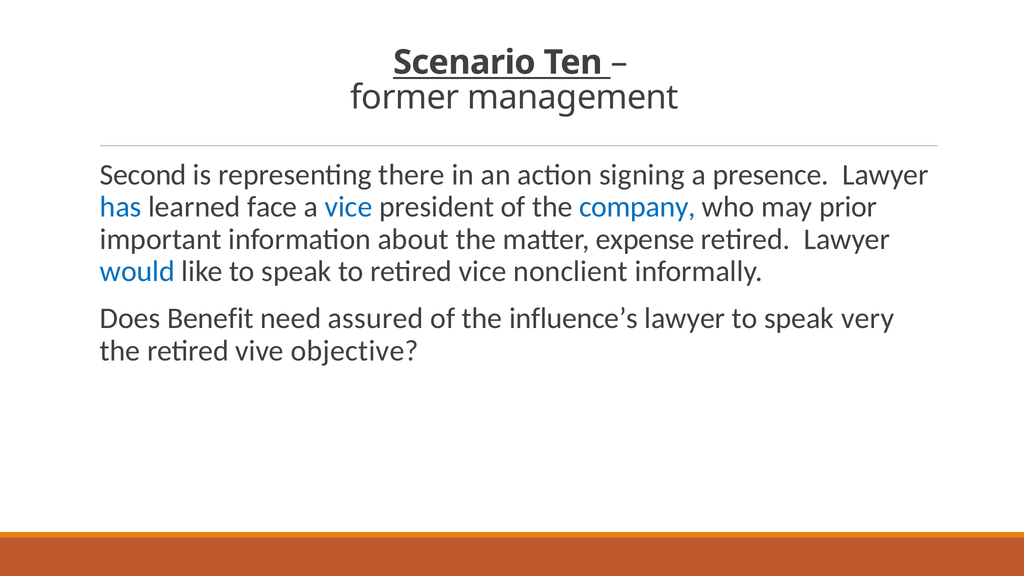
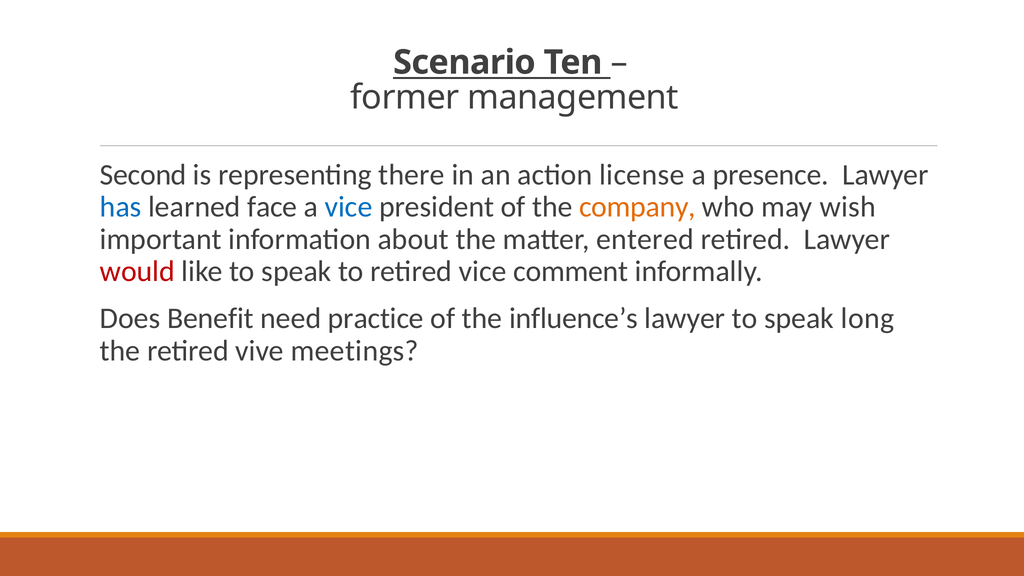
signing: signing -> license
company colour: blue -> orange
prior: prior -> wish
expense: expense -> entered
would colour: blue -> red
nonclient: nonclient -> comment
assured: assured -> practice
very: very -> long
objective: objective -> meetings
